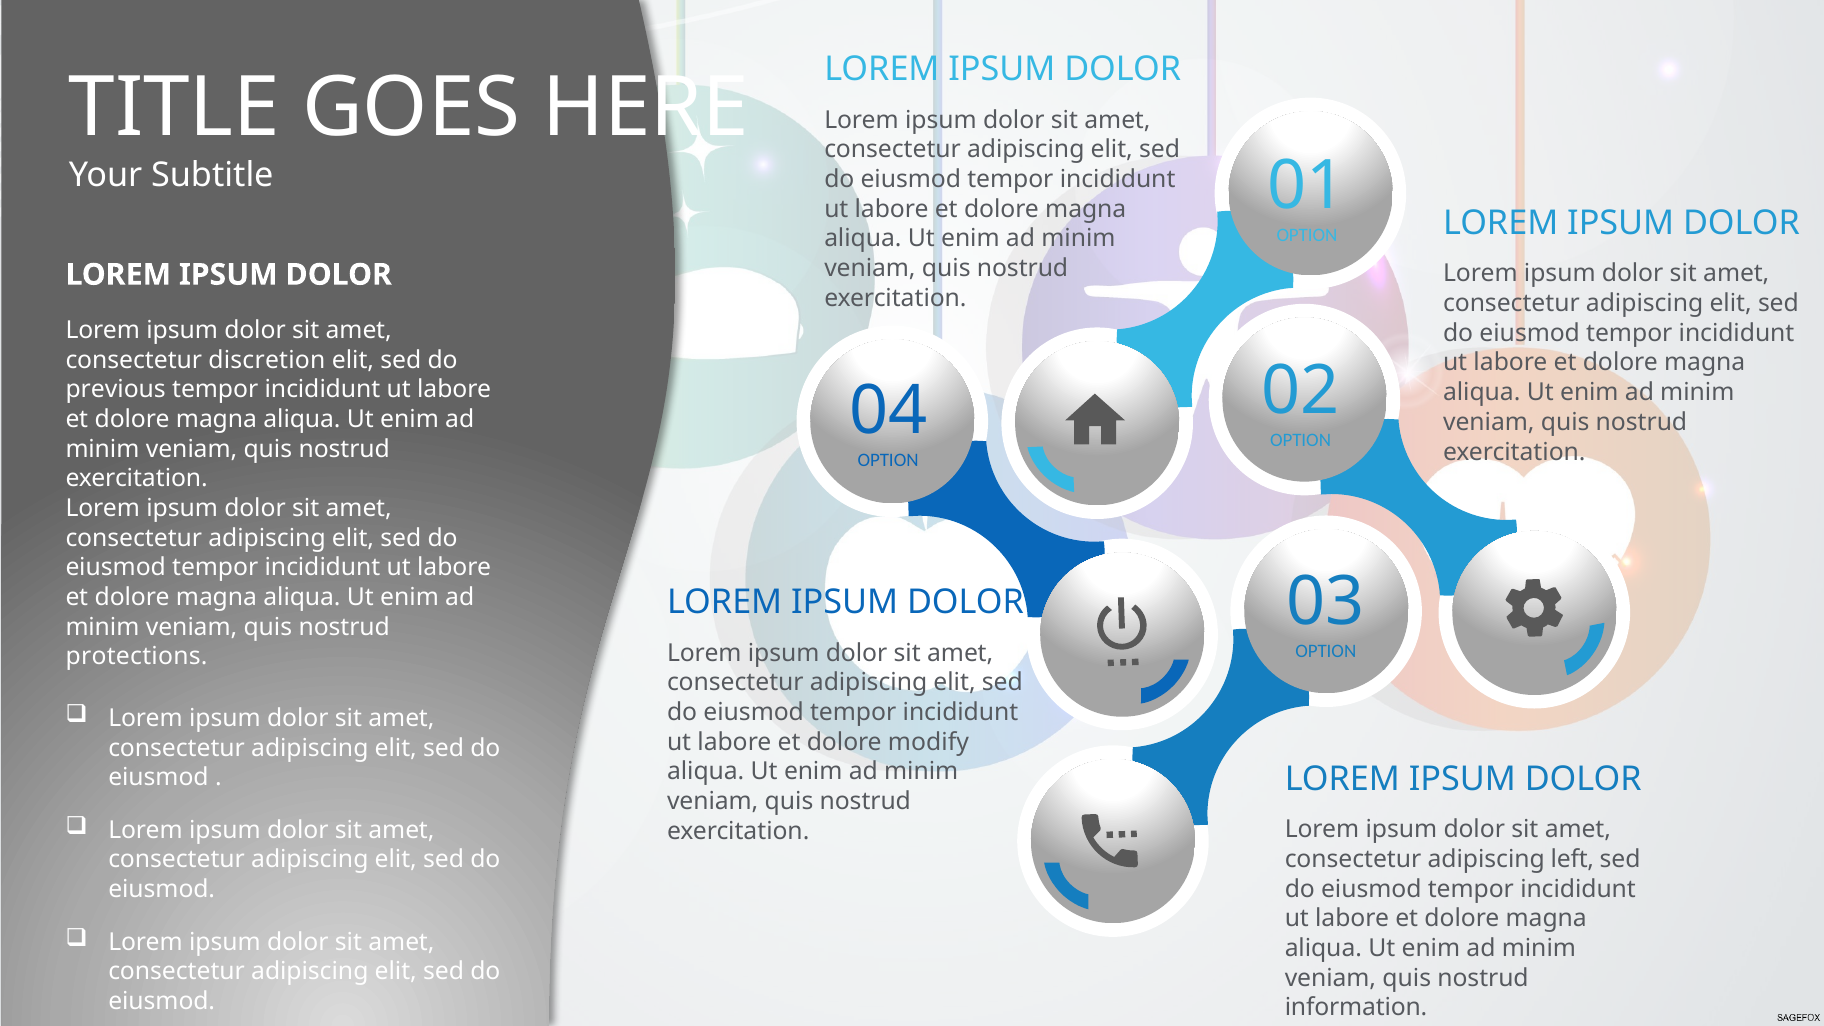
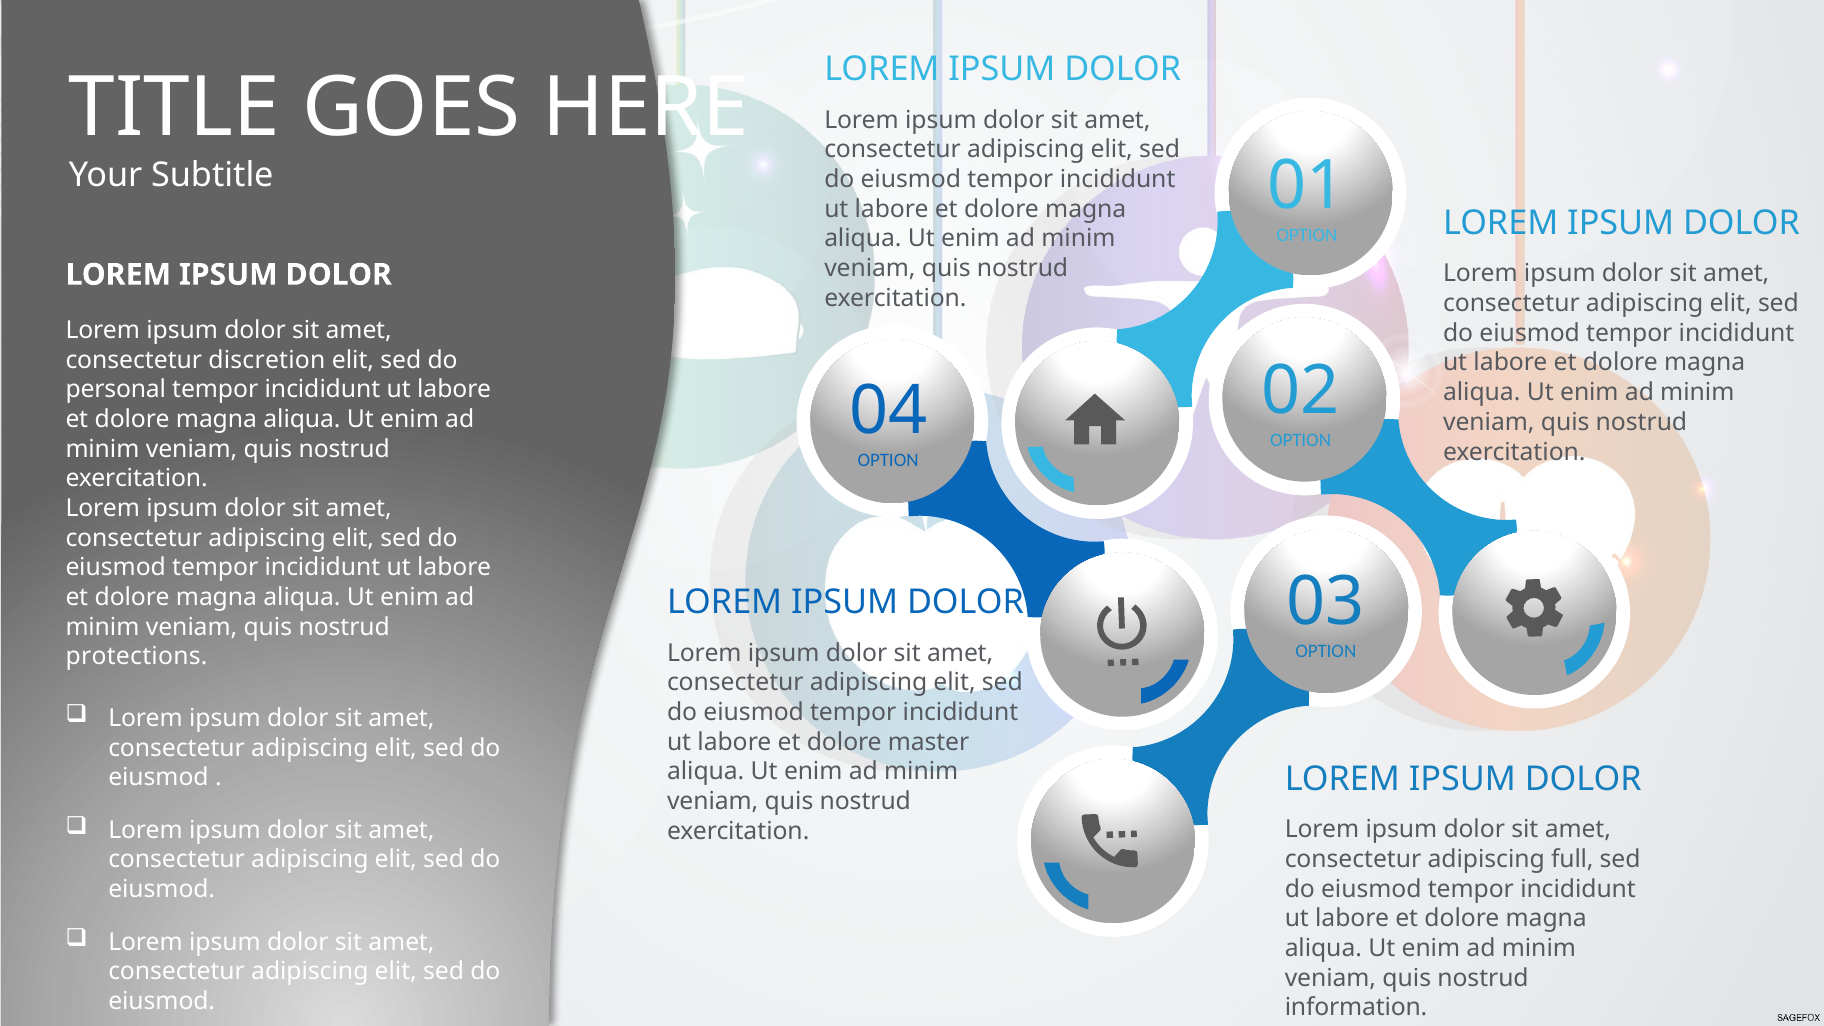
previous: previous -> personal
modify: modify -> master
left: left -> full
